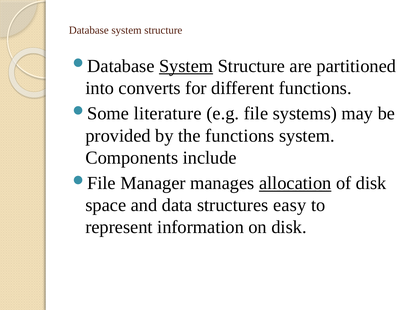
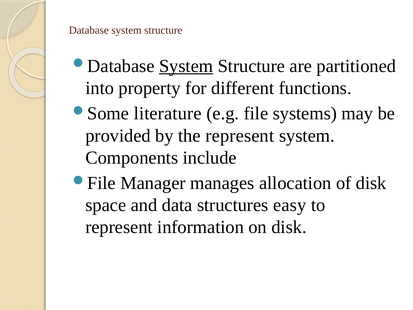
converts: converts -> property
the functions: functions -> represent
allocation underline: present -> none
